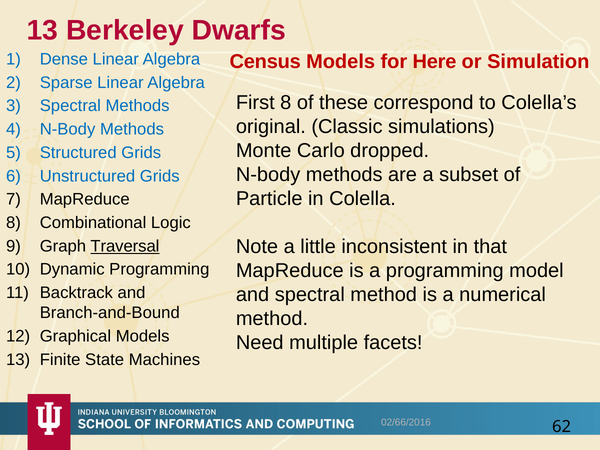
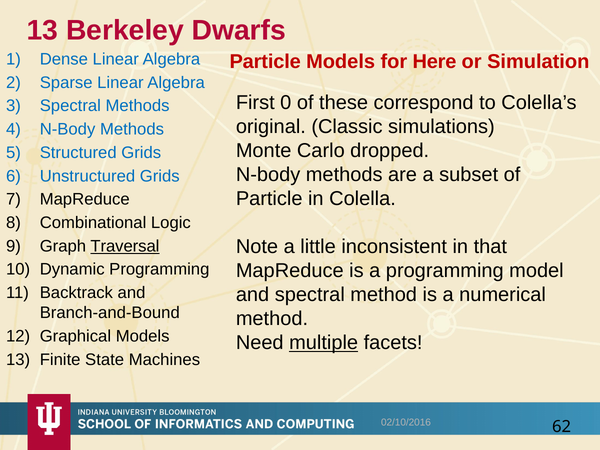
Census at (265, 62): Census -> Particle
First 8: 8 -> 0
multiple underline: none -> present
02/66/2016: 02/66/2016 -> 02/10/2016
